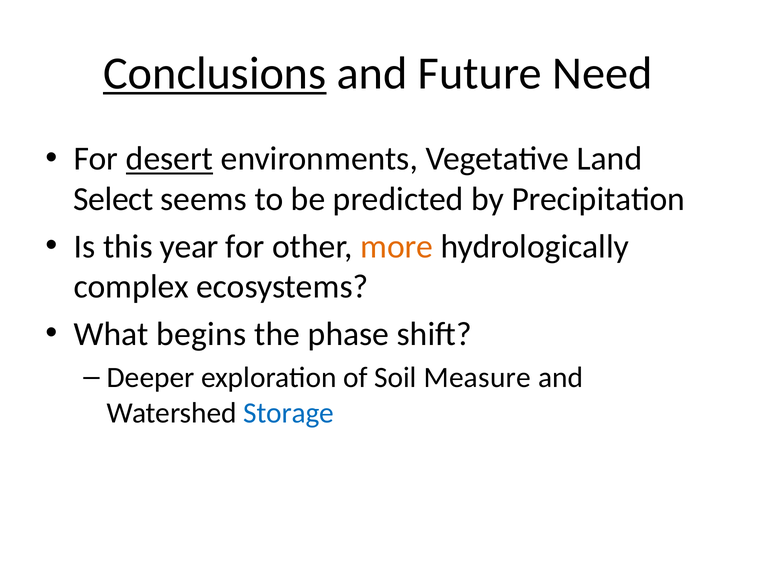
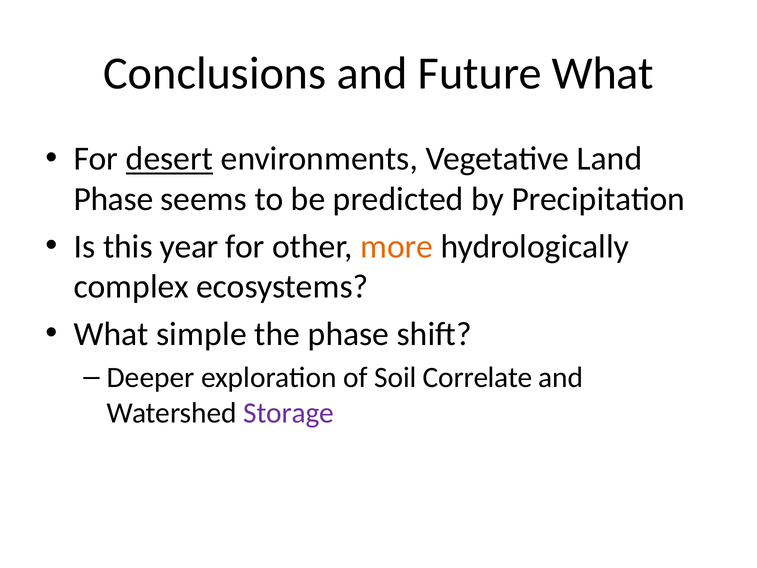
Conclusions underline: present -> none
Future Need: Need -> What
Select at (113, 199): Select -> Phase
begins: begins -> simple
Measure: Measure -> Correlate
Storage colour: blue -> purple
